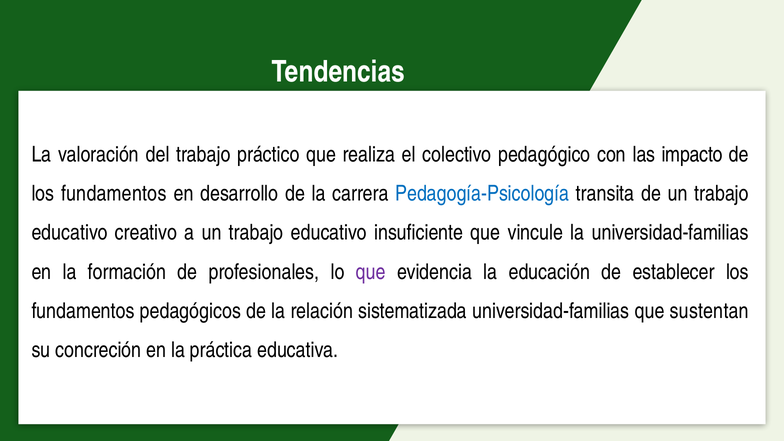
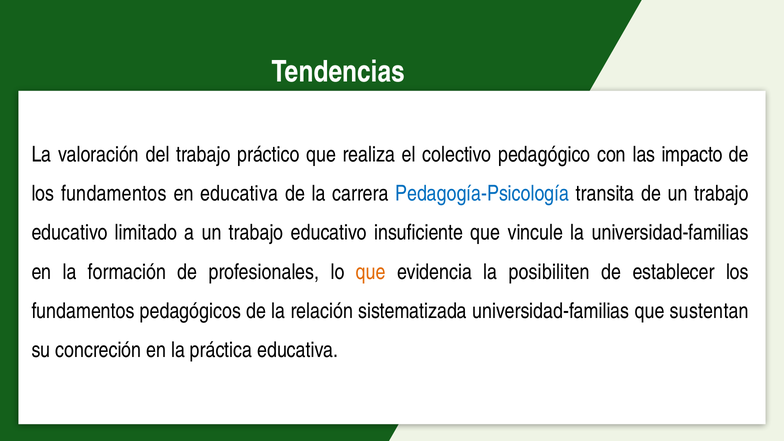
en desarrollo: desarrollo -> educativa
creativo: creativo -> limitado
que at (371, 272) colour: purple -> orange
educación: educación -> posibiliten
